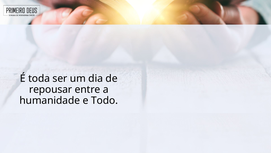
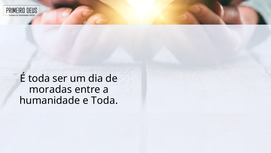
repousar: repousar -> moradas
e Todo: Todo -> Toda
